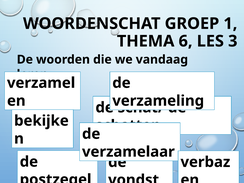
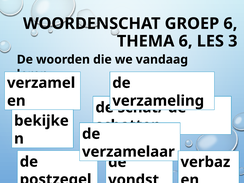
GROEP 1: 1 -> 6
